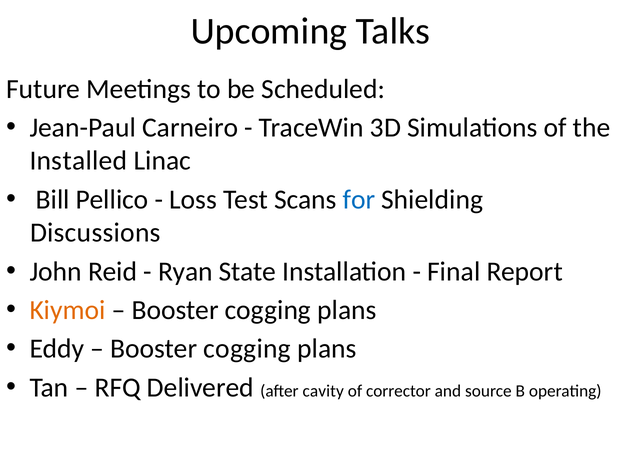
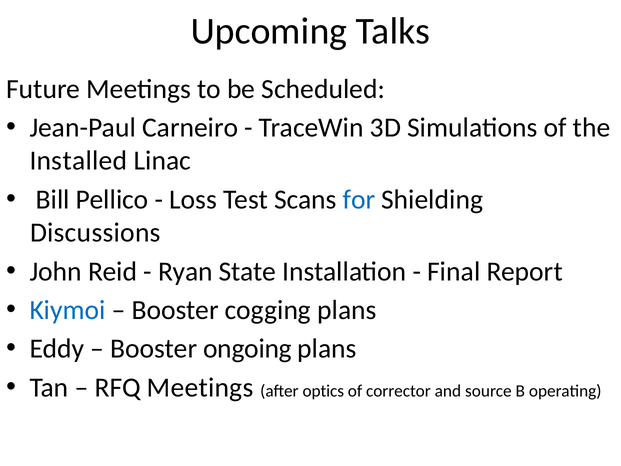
Kiymoi colour: orange -> blue
cogging at (247, 349): cogging -> ongoing
RFQ Delivered: Delivered -> Meetings
cavity: cavity -> optics
